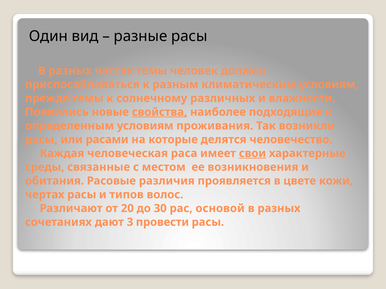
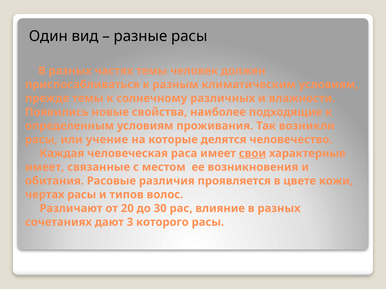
свойства underline: present -> none
расами: расами -> учение
среды at (45, 167): среды -> имеет
основой: основой -> влияние
провести: провести -> которого
